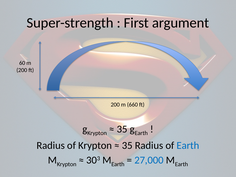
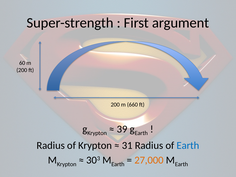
35 at (122, 129): 35 -> 39
35 at (127, 145): 35 -> 31
27,000 colour: blue -> orange
